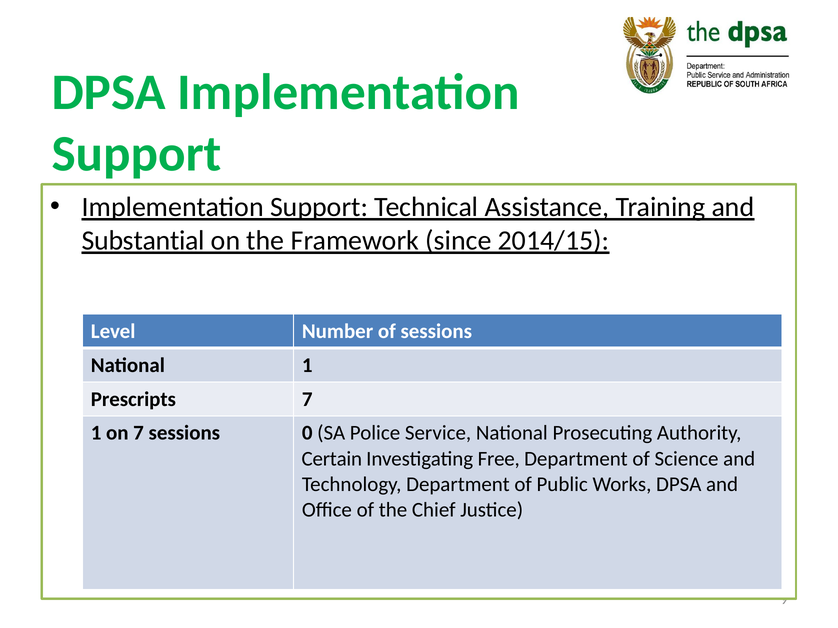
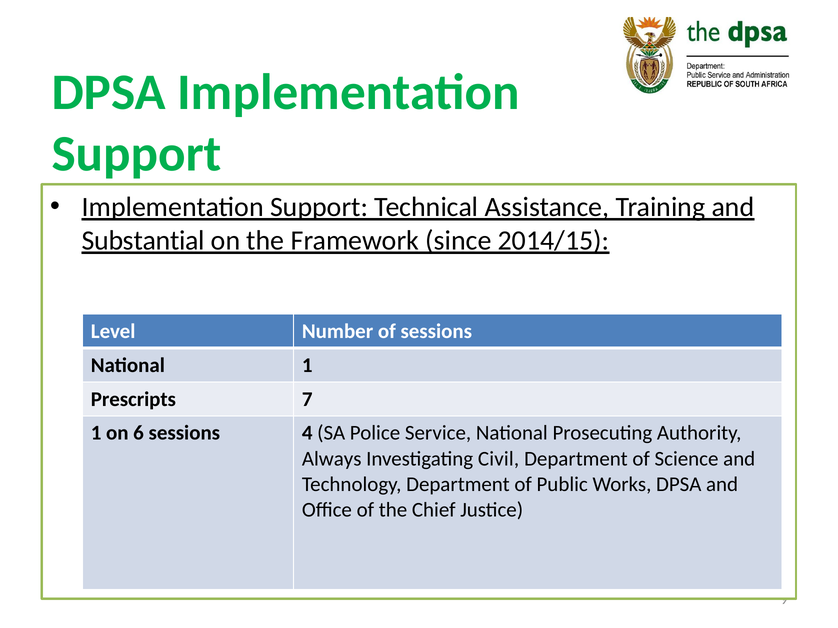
on 7: 7 -> 6
0: 0 -> 4
Certain: Certain -> Always
Free: Free -> Civil
